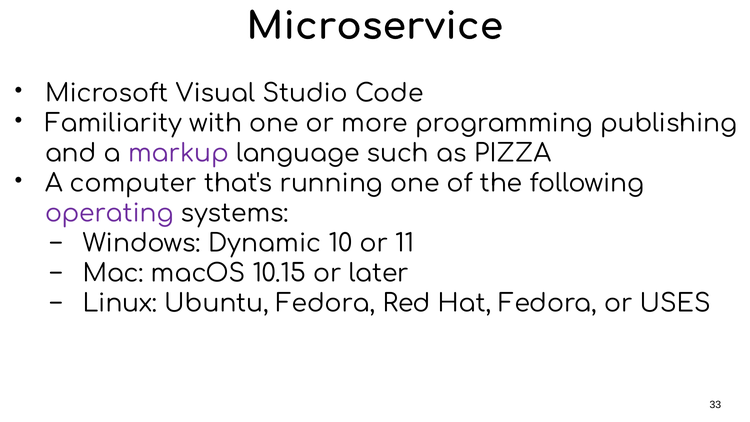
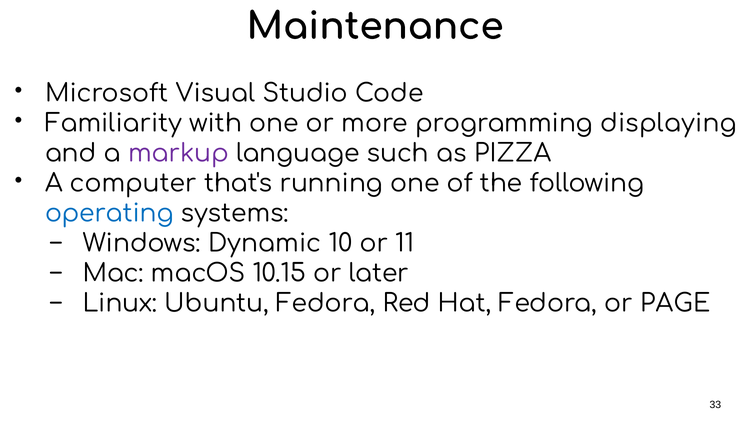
Microservice: Microservice -> Maintenance
publishing: publishing -> displaying
operating colour: purple -> blue
USES: USES -> PAGE
